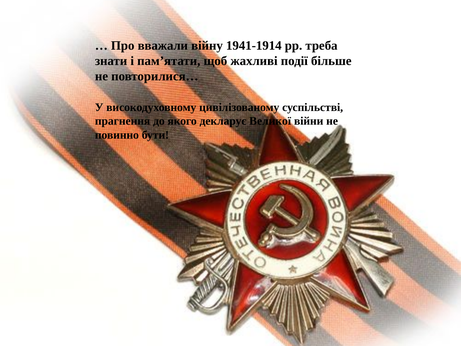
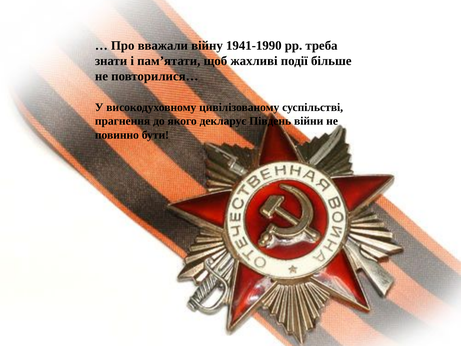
1941-1914: 1941-1914 -> 1941-1990
Великої: Великої -> Південь
